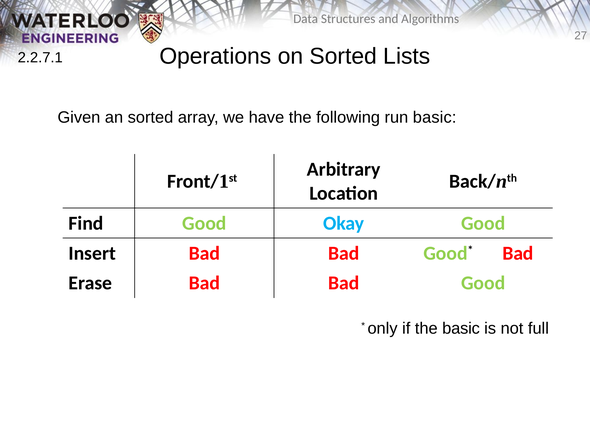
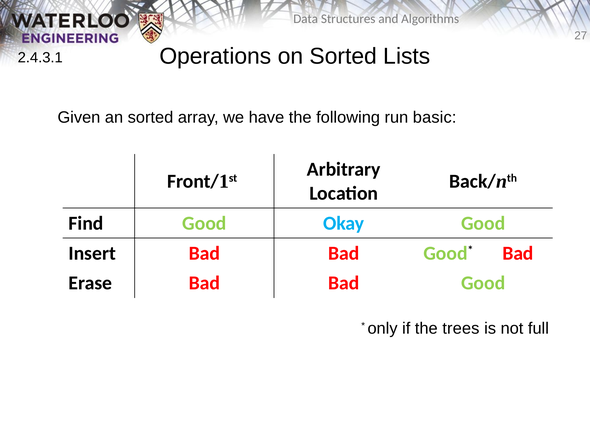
2.2.7.1: 2.2.7.1 -> 2.4.3.1
the basic: basic -> trees
